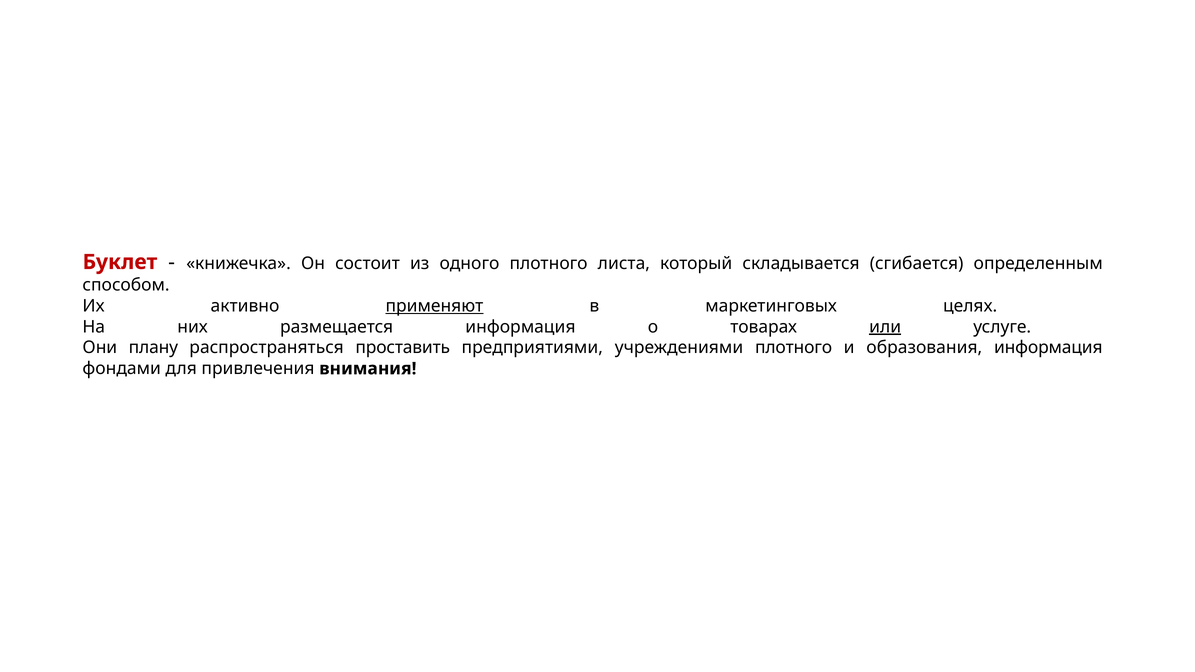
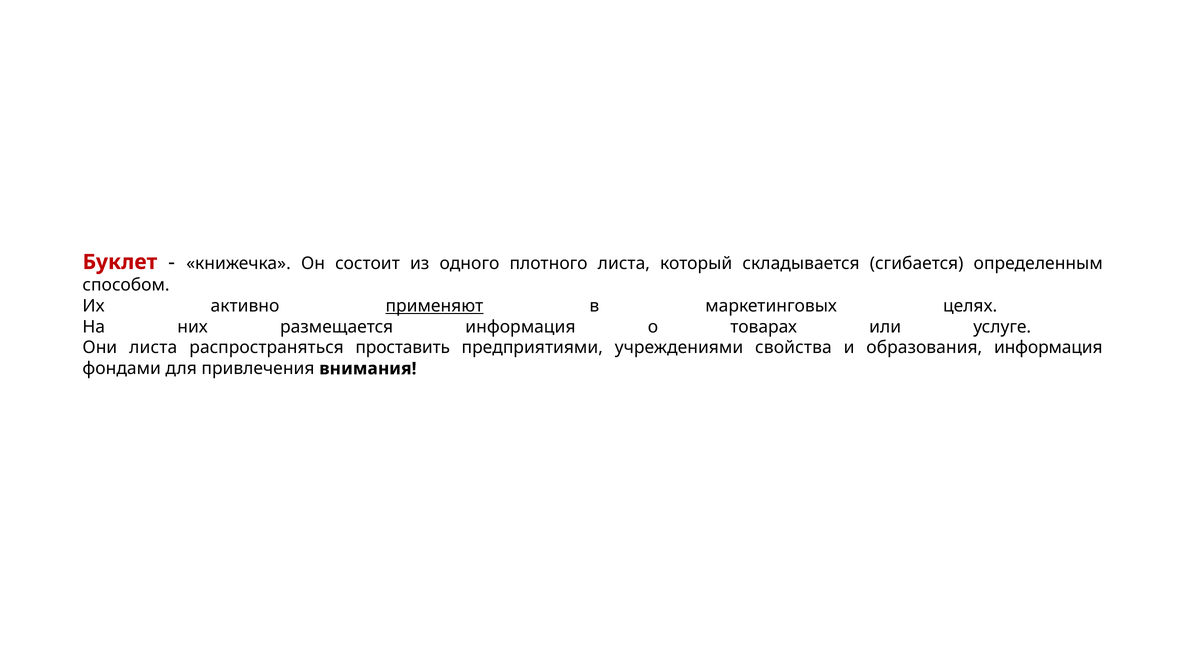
или underline: present -> none
Они плану: плану -> листа
учреждениями плотного: плотного -> свойства
